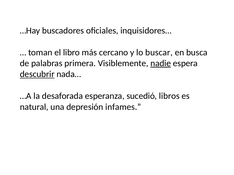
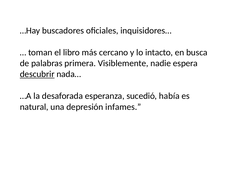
buscar: buscar -> intacto
nadie underline: present -> none
libros: libros -> había
